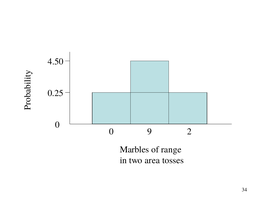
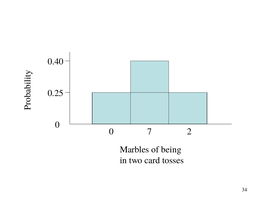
4.50: 4.50 -> 0.40
9: 9 -> 7
range: range -> being
area: area -> card
